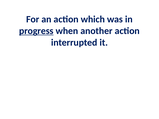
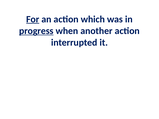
For underline: none -> present
